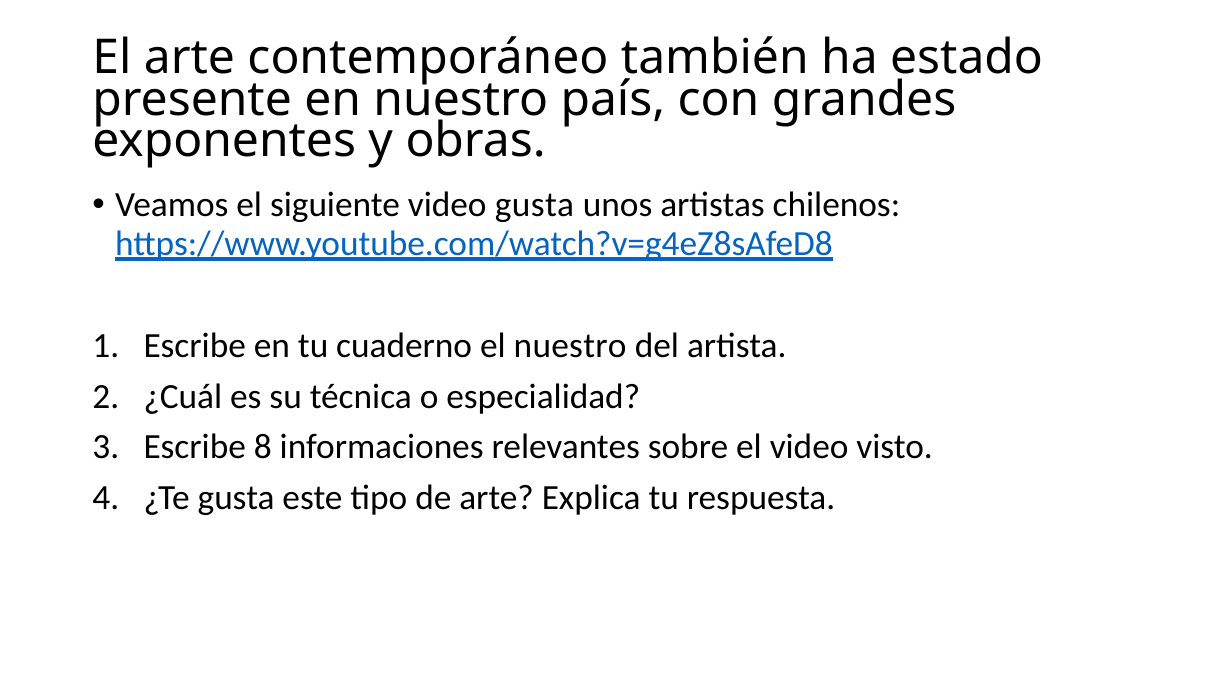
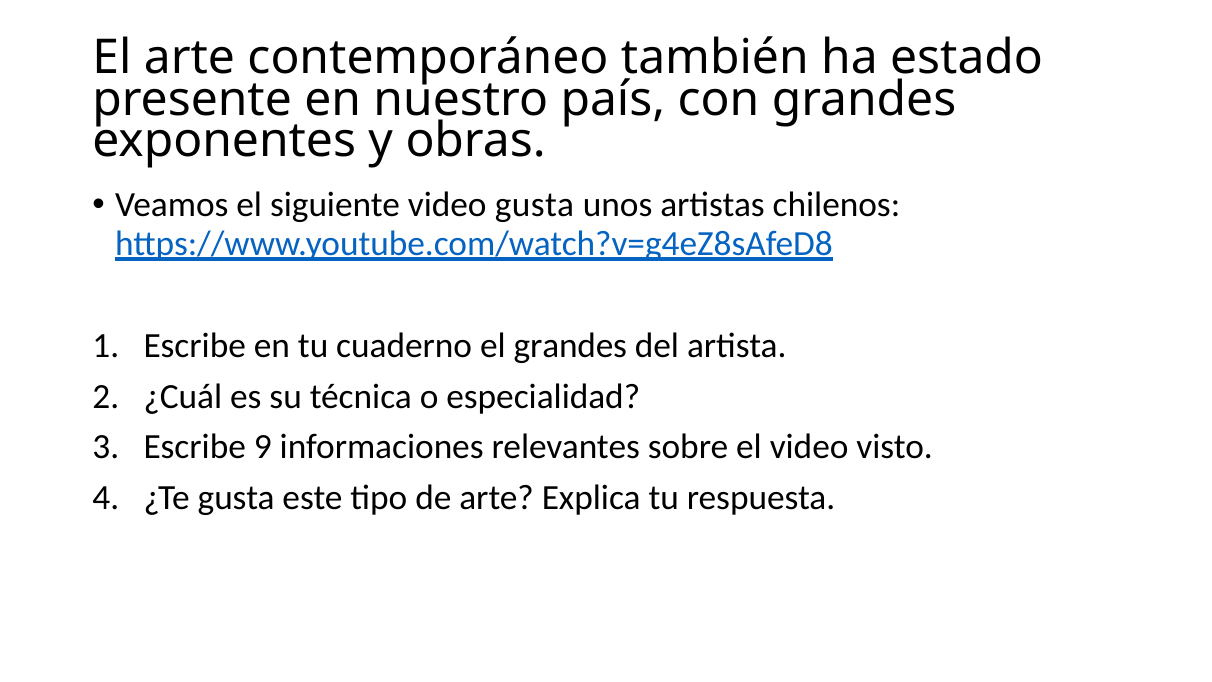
el nuestro: nuestro -> grandes
8: 8 -> 9
